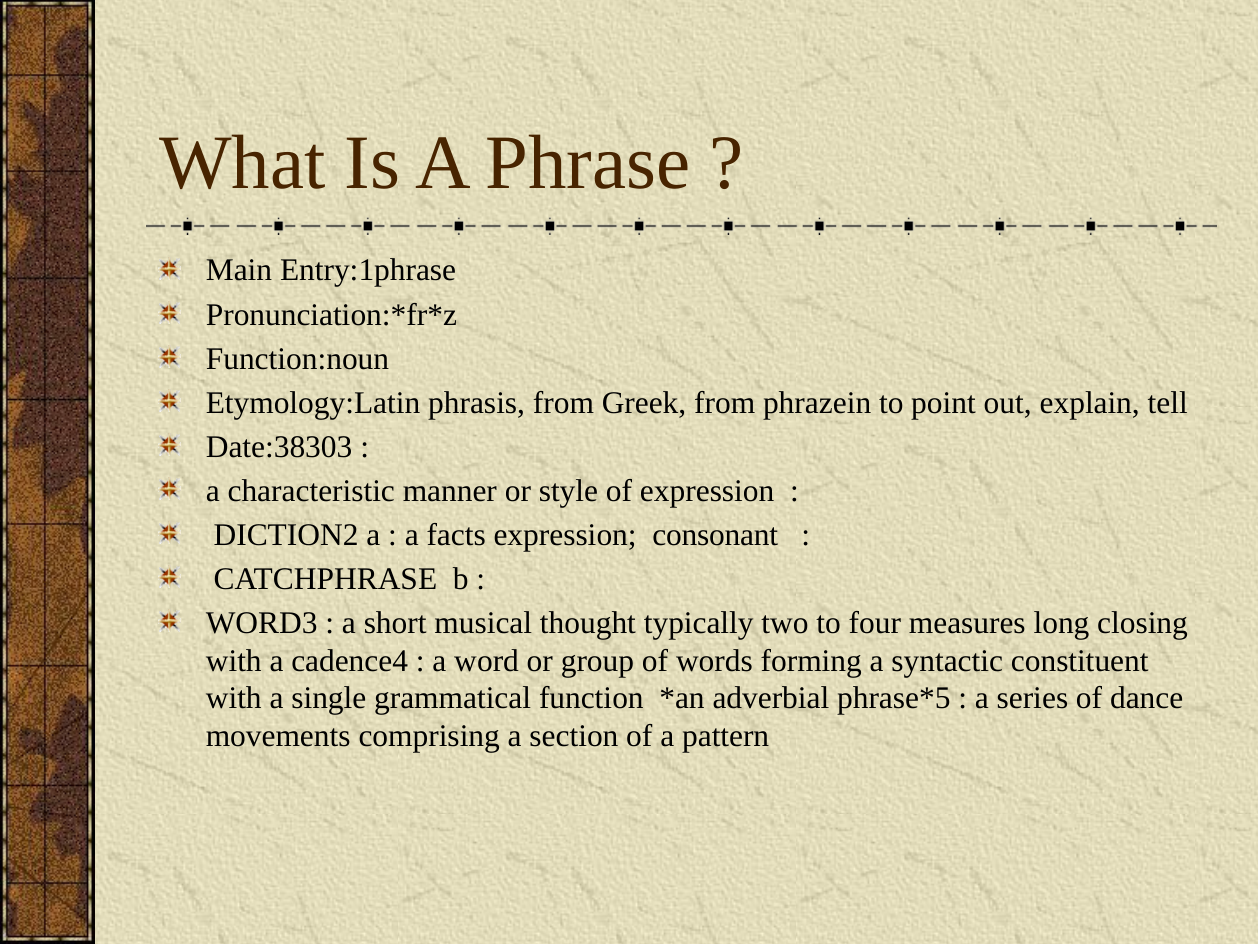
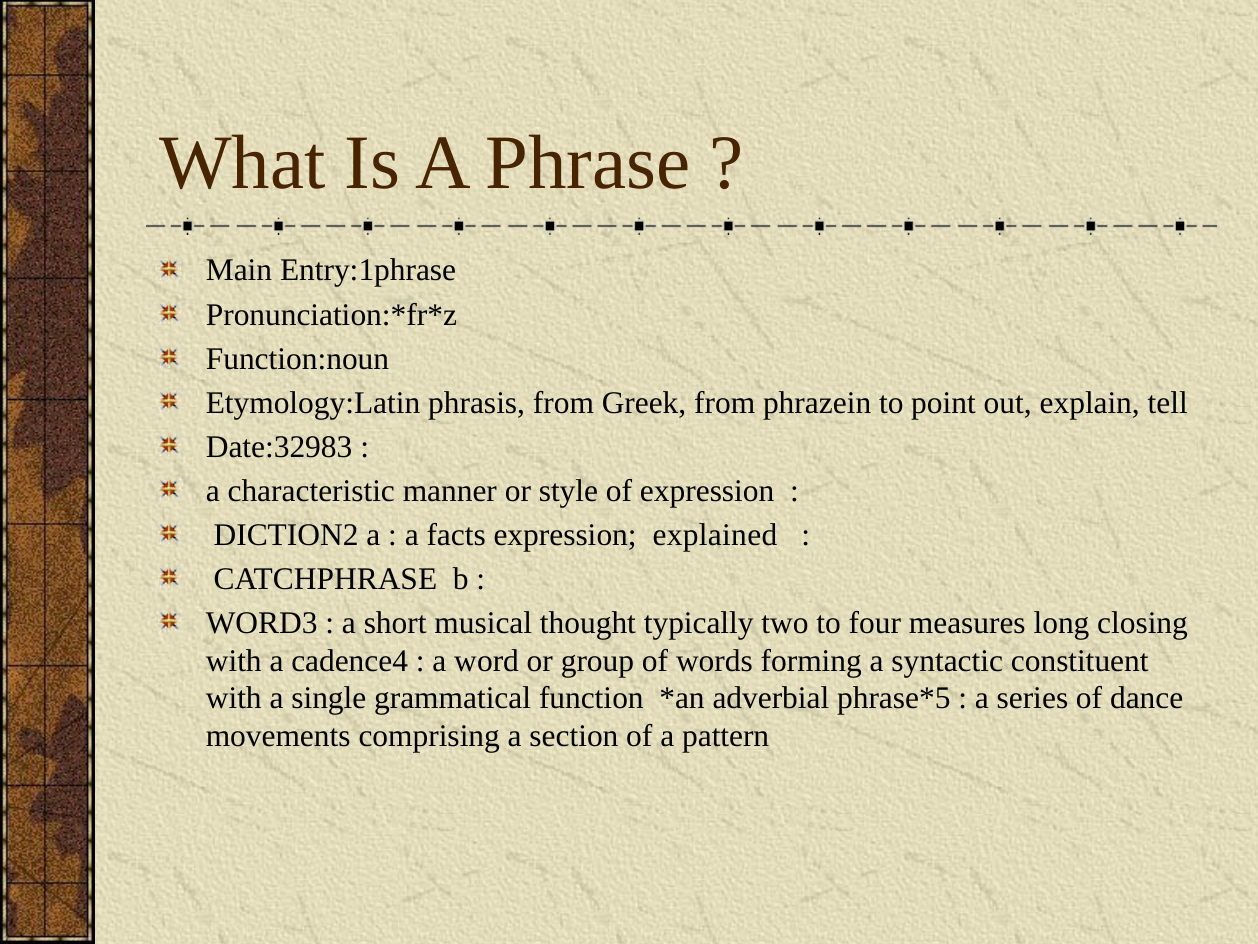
Date:38303: Date:38303 -> Date:32983
consonant: consonant -> explained
